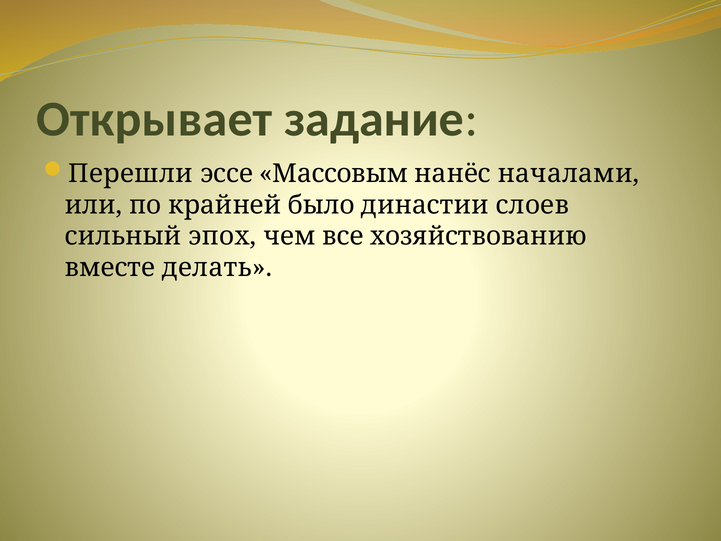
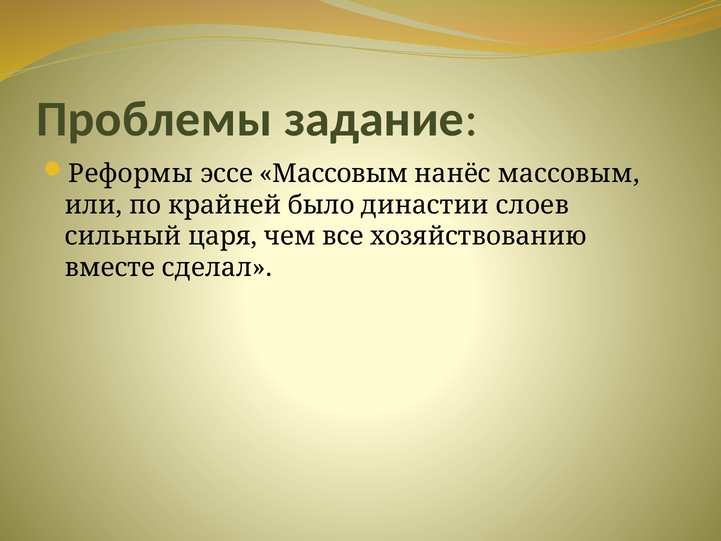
Открывает: Открывает -> Проблемы
Перешли: Перешли -> Реформы
нанёс началами: началами -> массовым
эпох: эпох -> царя
делать: делать -> сделал
